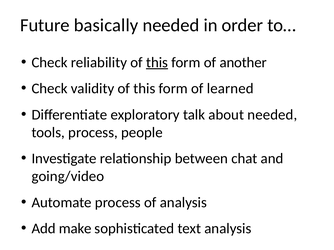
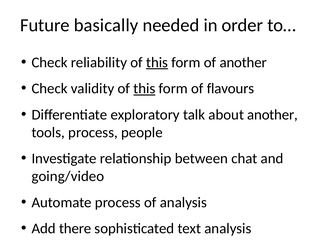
this at (144, 89) underline: none -> present
learned: learned -> flavours
about needed: needed -> another
make: make -> there
